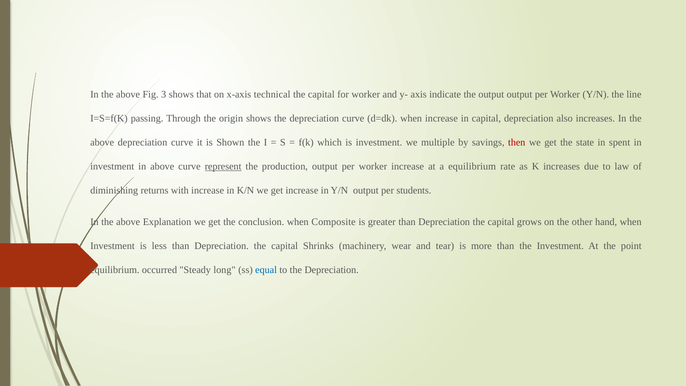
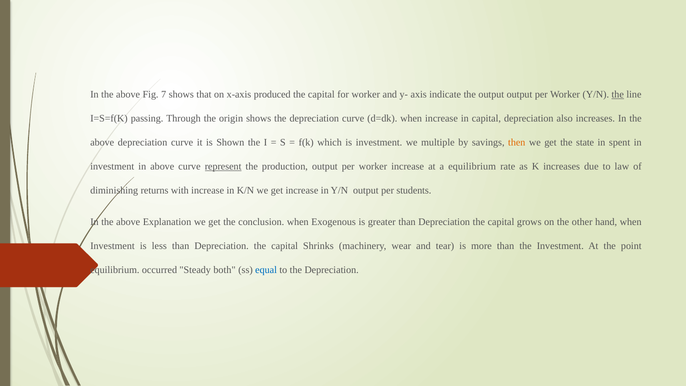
3: 3 -> 7
technical: technical -> produced
the at (618, 95) underline: none -> present
then colour: red -> orange
Composite: Composite -> Exogenous
long: long -> both
